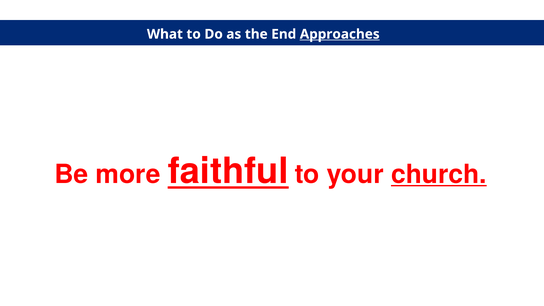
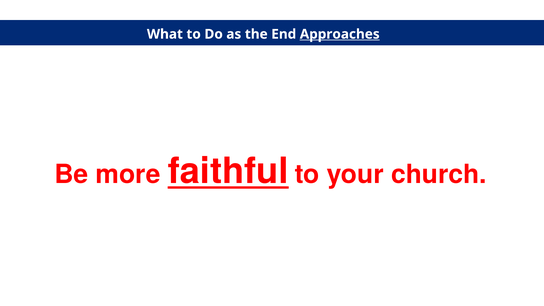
church underline: present -> none
